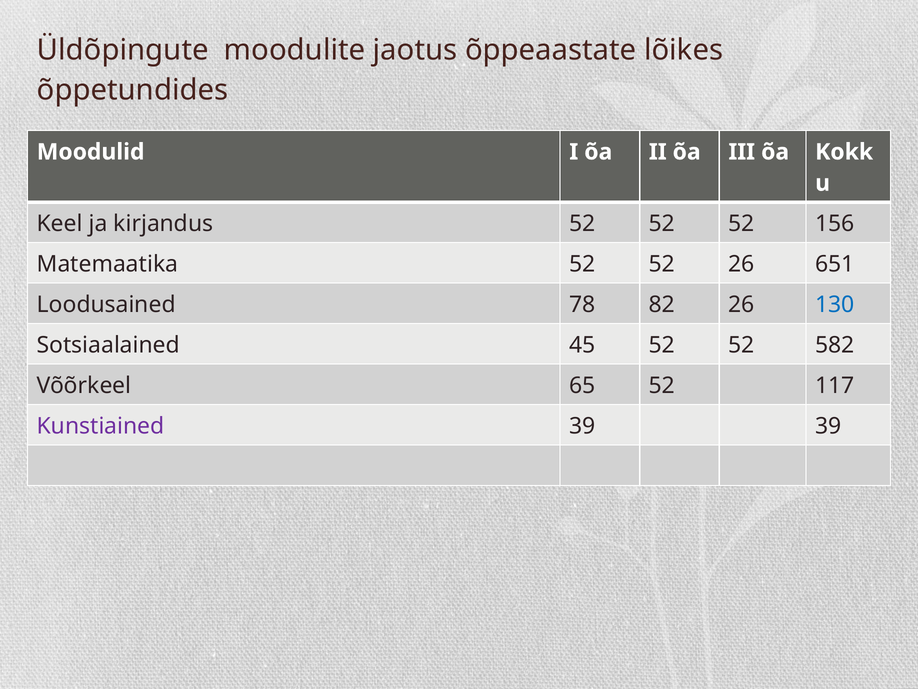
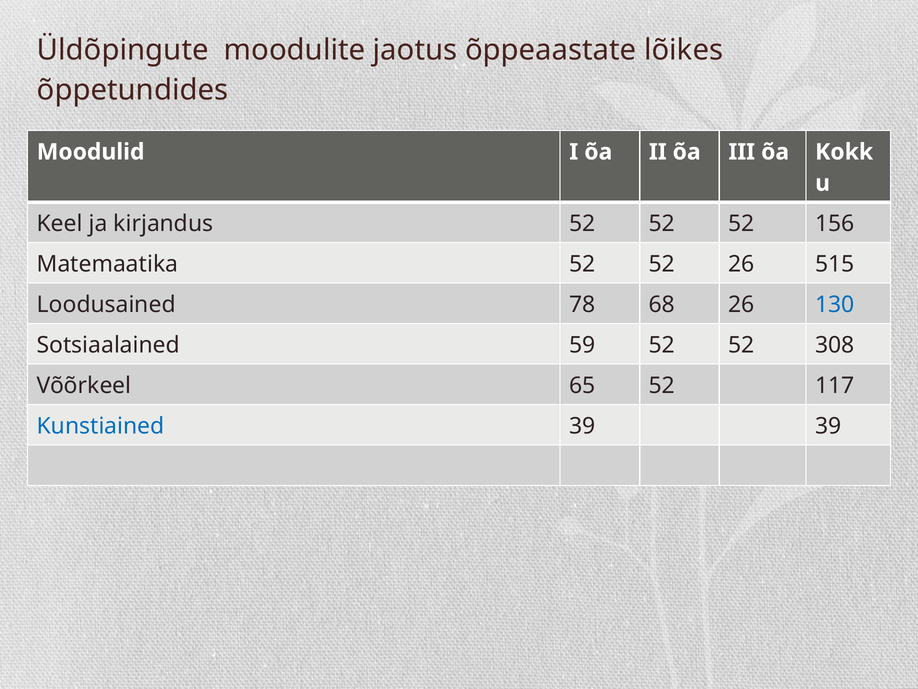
651: 651 -> 515
82: 82 -> 68
45: 45 -> 59
582: 582 -> 308
Kunstiained colour: purple -> blue
